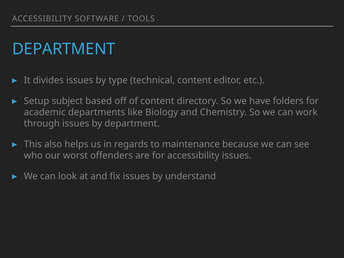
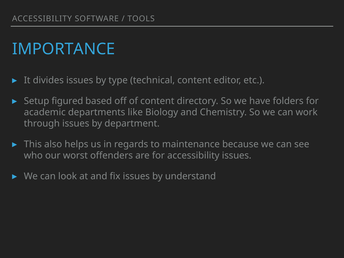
DEPARTMENT at (64, 49): DEPARTMENT -> IMPORTANCE
subject: subject -> figured
